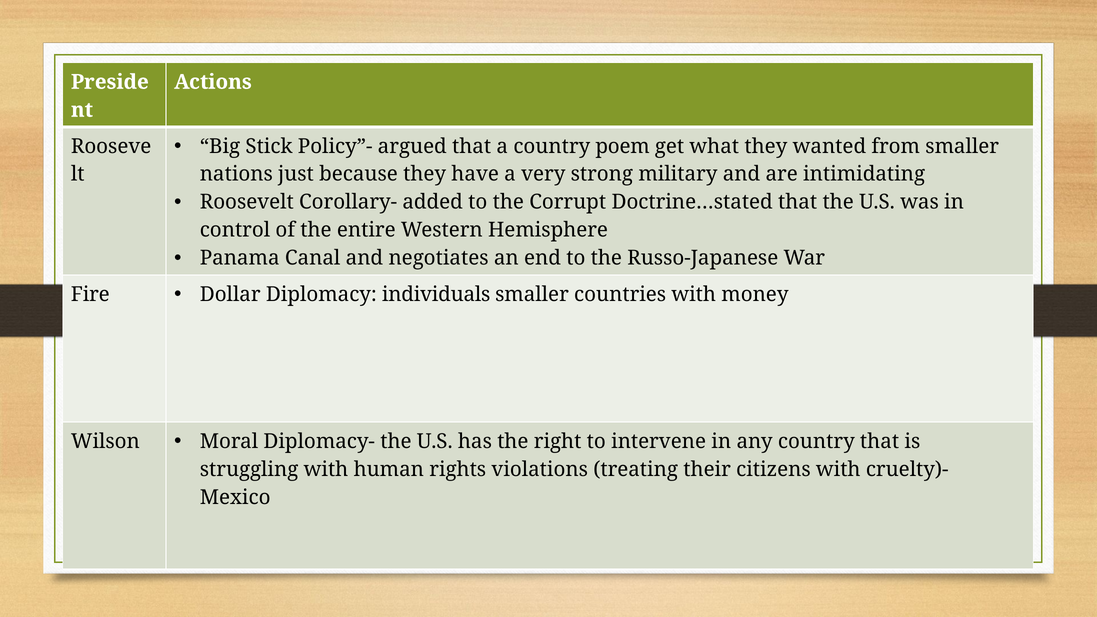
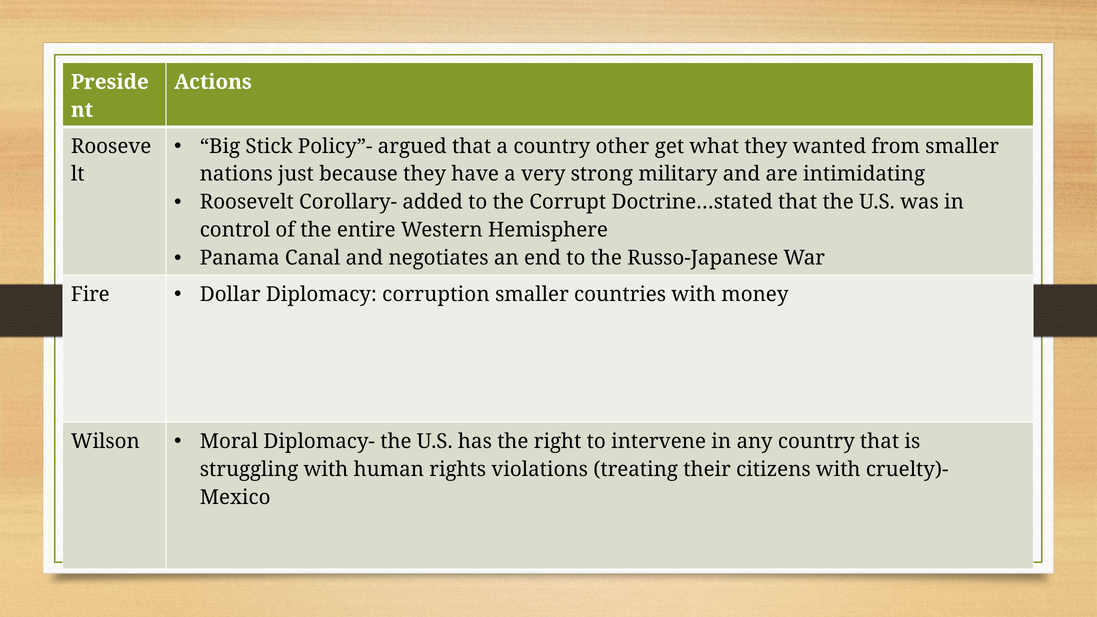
poem: poem -> other
individuals: individuals -> corruption
